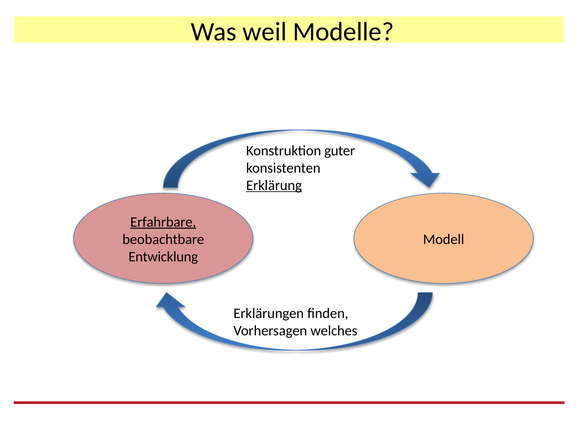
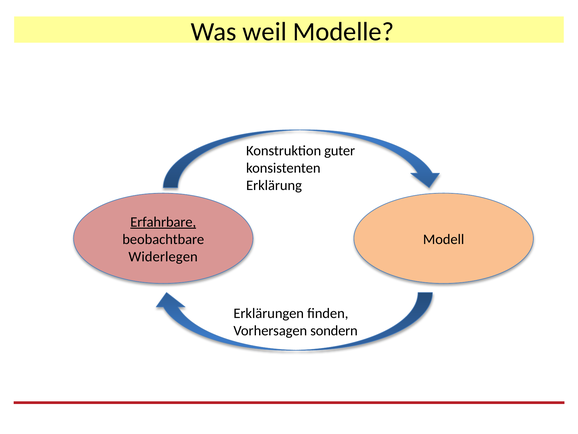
Erklärung underline: present -> none
Entwicklung: Entwicklung -> Widerlegen
welches: welches -> sondern
